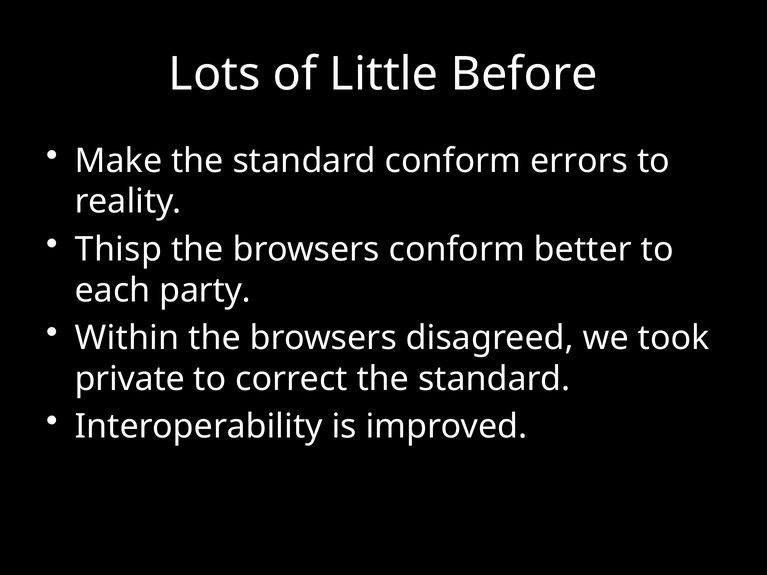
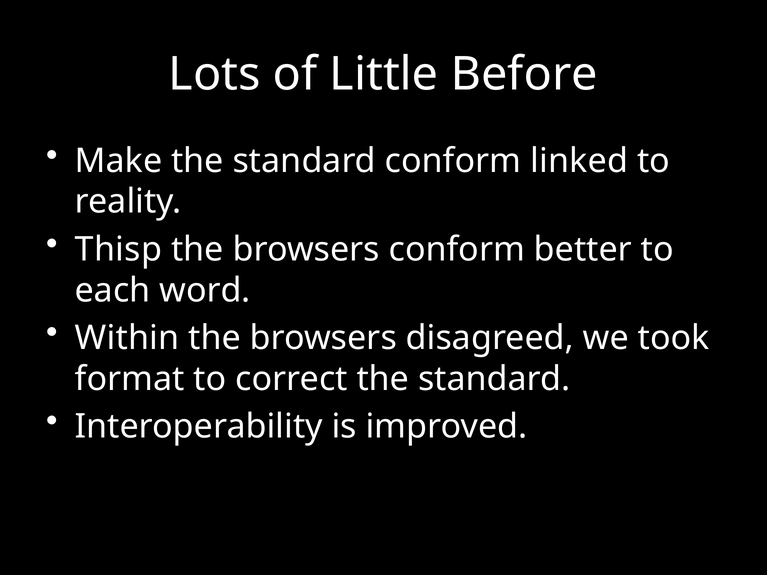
errors: errors -> linked
party: party -> word
private: private -> format
